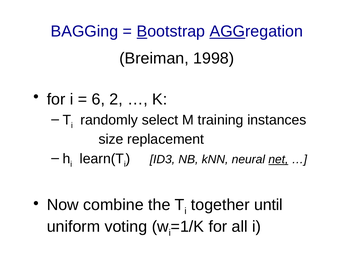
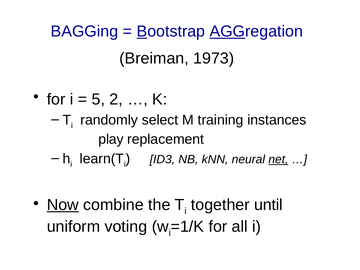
1998: 1998 -> 1973
6: 6 -> 5
size: size -> play
Now underline: none -> present
